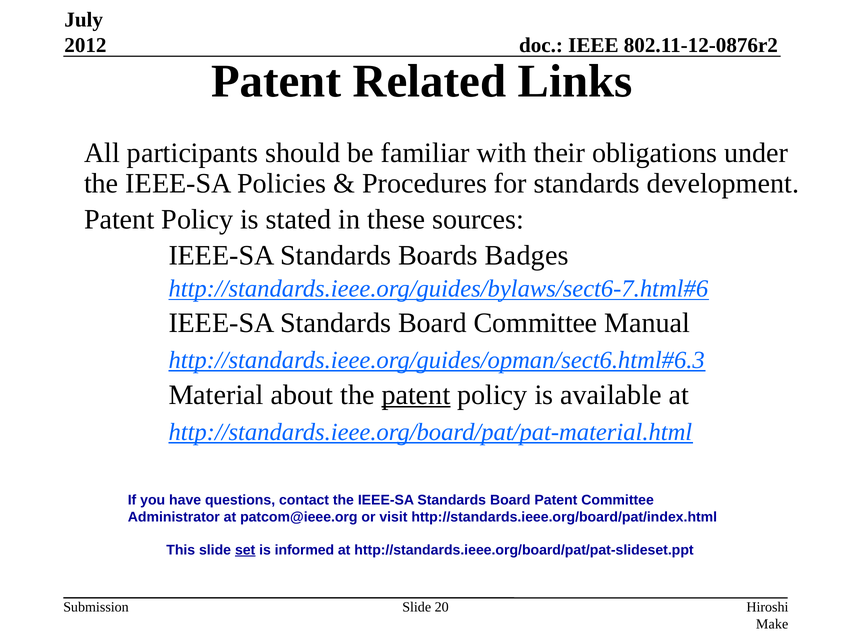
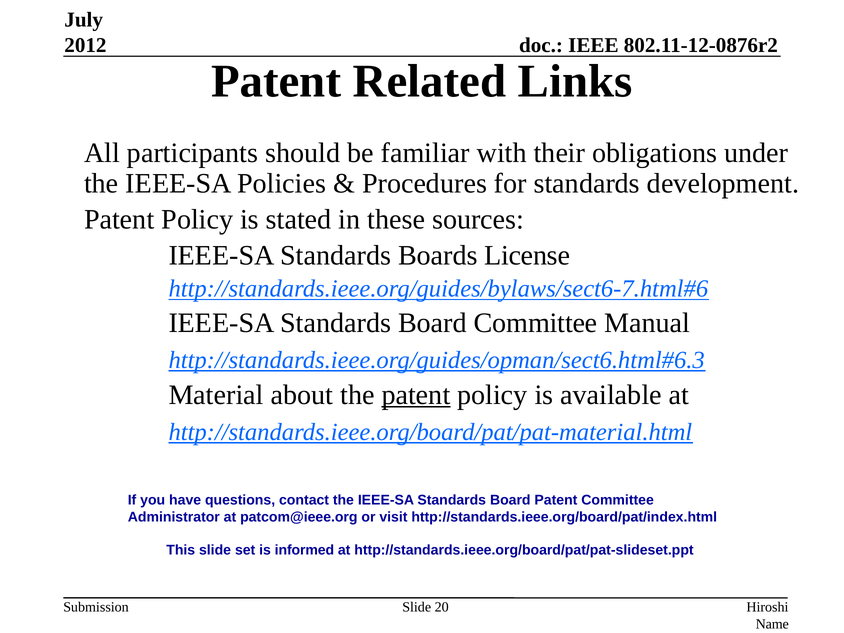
Badges: Badges -> License
set underline: present -> none
Make: Make -> Name
